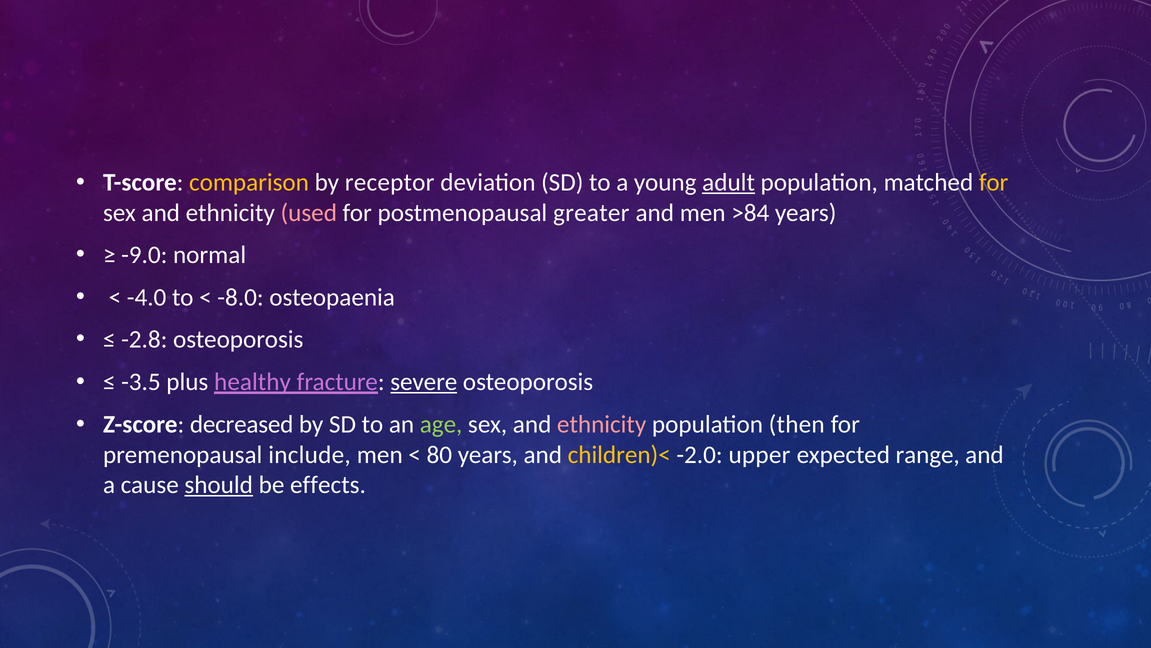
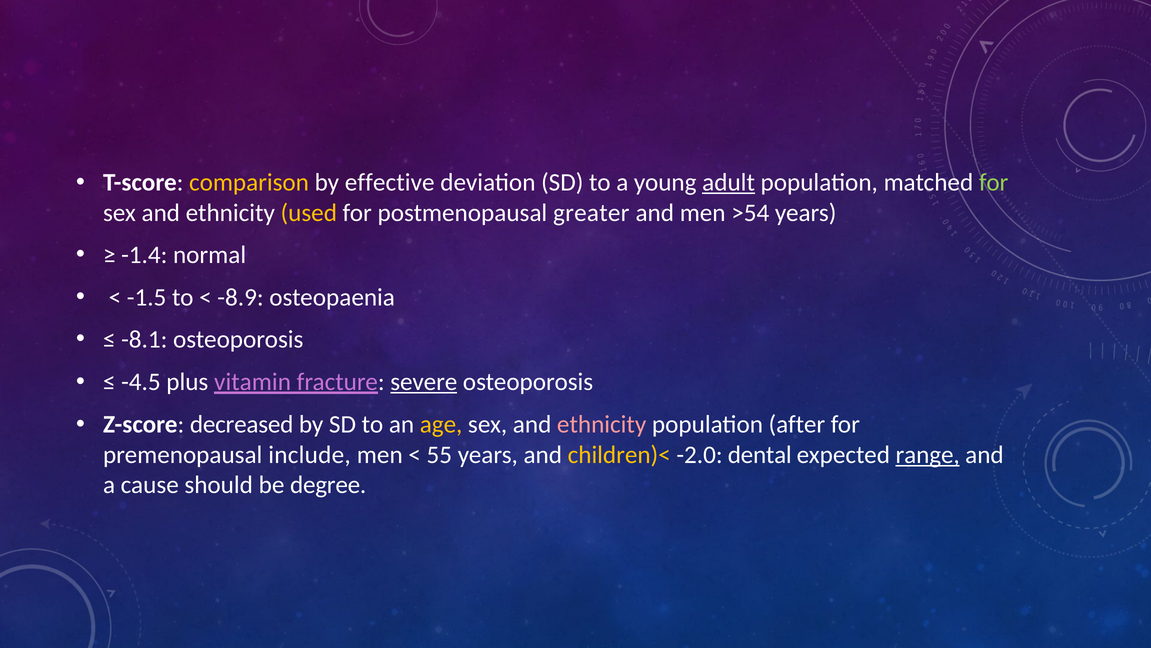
receptor: receptor -> effective
for at (994, 182) colour: yellow -> light green
used colour: pink -> yellow
>84: >84 -> >54
-9.0: -9.0 -> -1.4
-4.0: -4.0 -> -1.5
-8.0: -8.0 -> -8.9
-2.8: -2.8 -> -8.1
-3.5: -3.5 -> -4.5
healthy: healthy -> vitamin
age colour: light green -> yellow
then: then -> after
80: 80 -> 55
upper: upper -> dental
range underline: none -> present
should underline: present -> none
effects: effects -> degree
